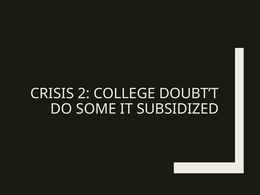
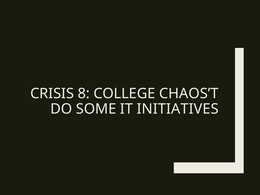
2: 2 -> 8
DOUBT’T: DOUBT’T -> CHAOS’T
SUBSIDIZED: SUBSIDIZED -> INITIATIVES
